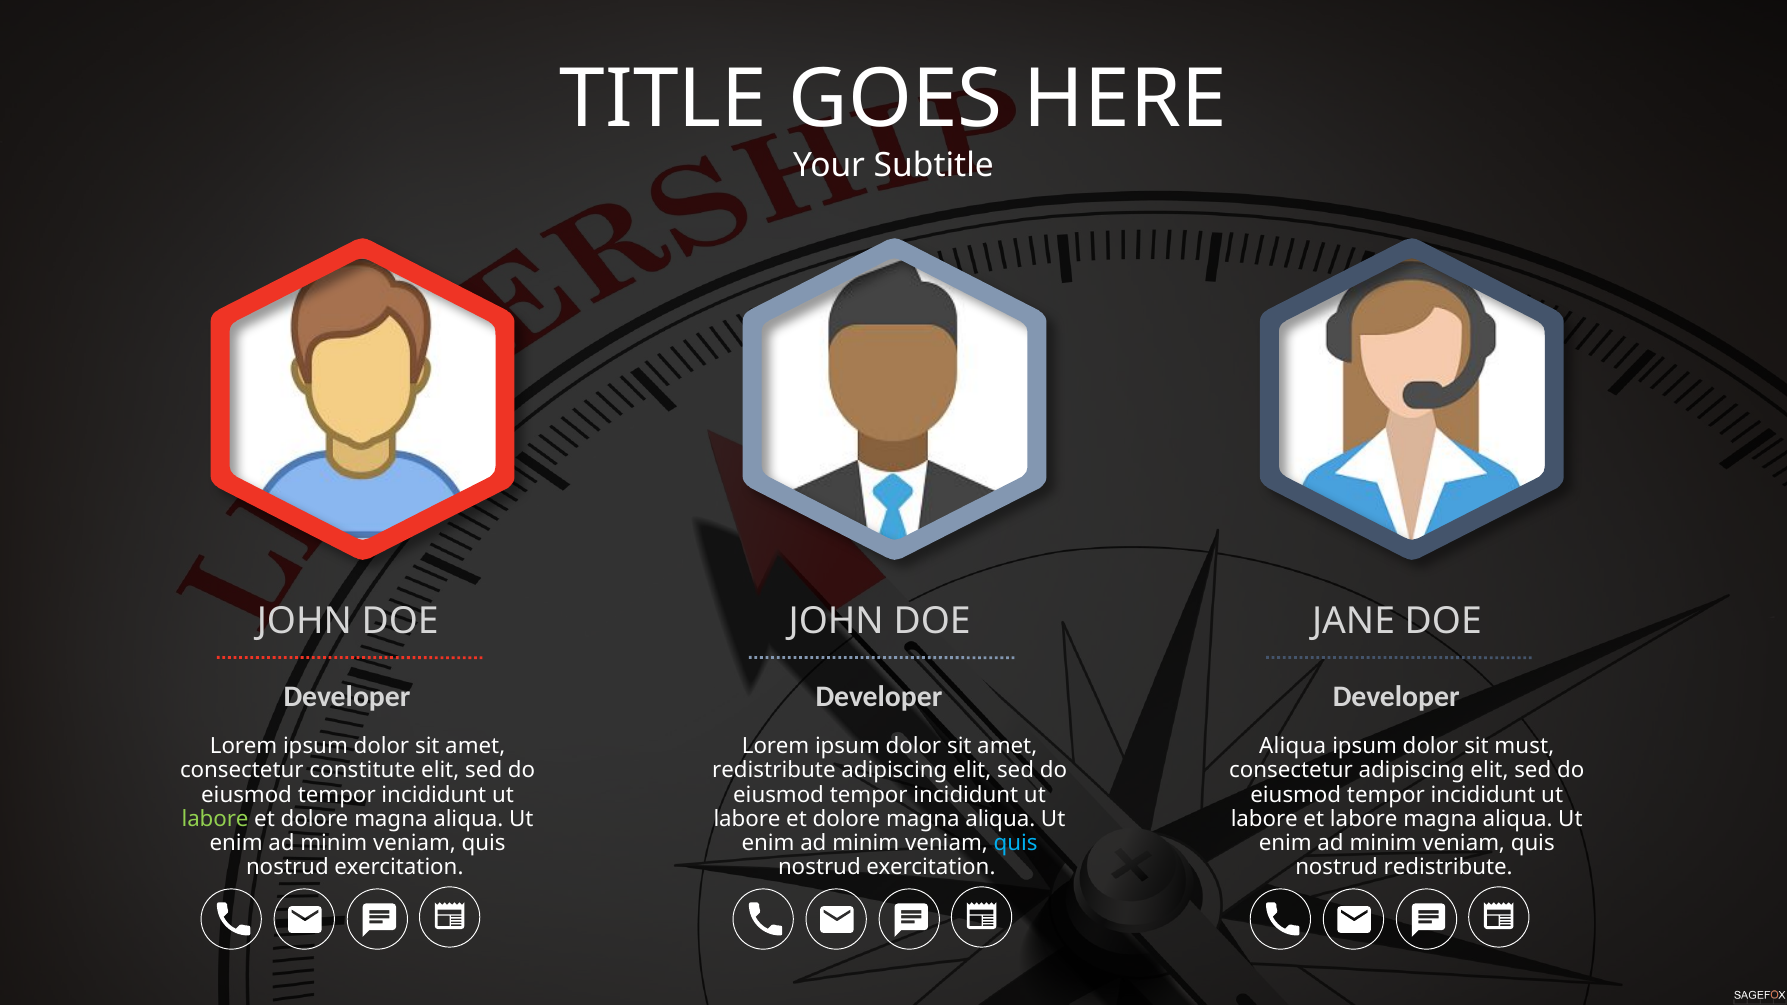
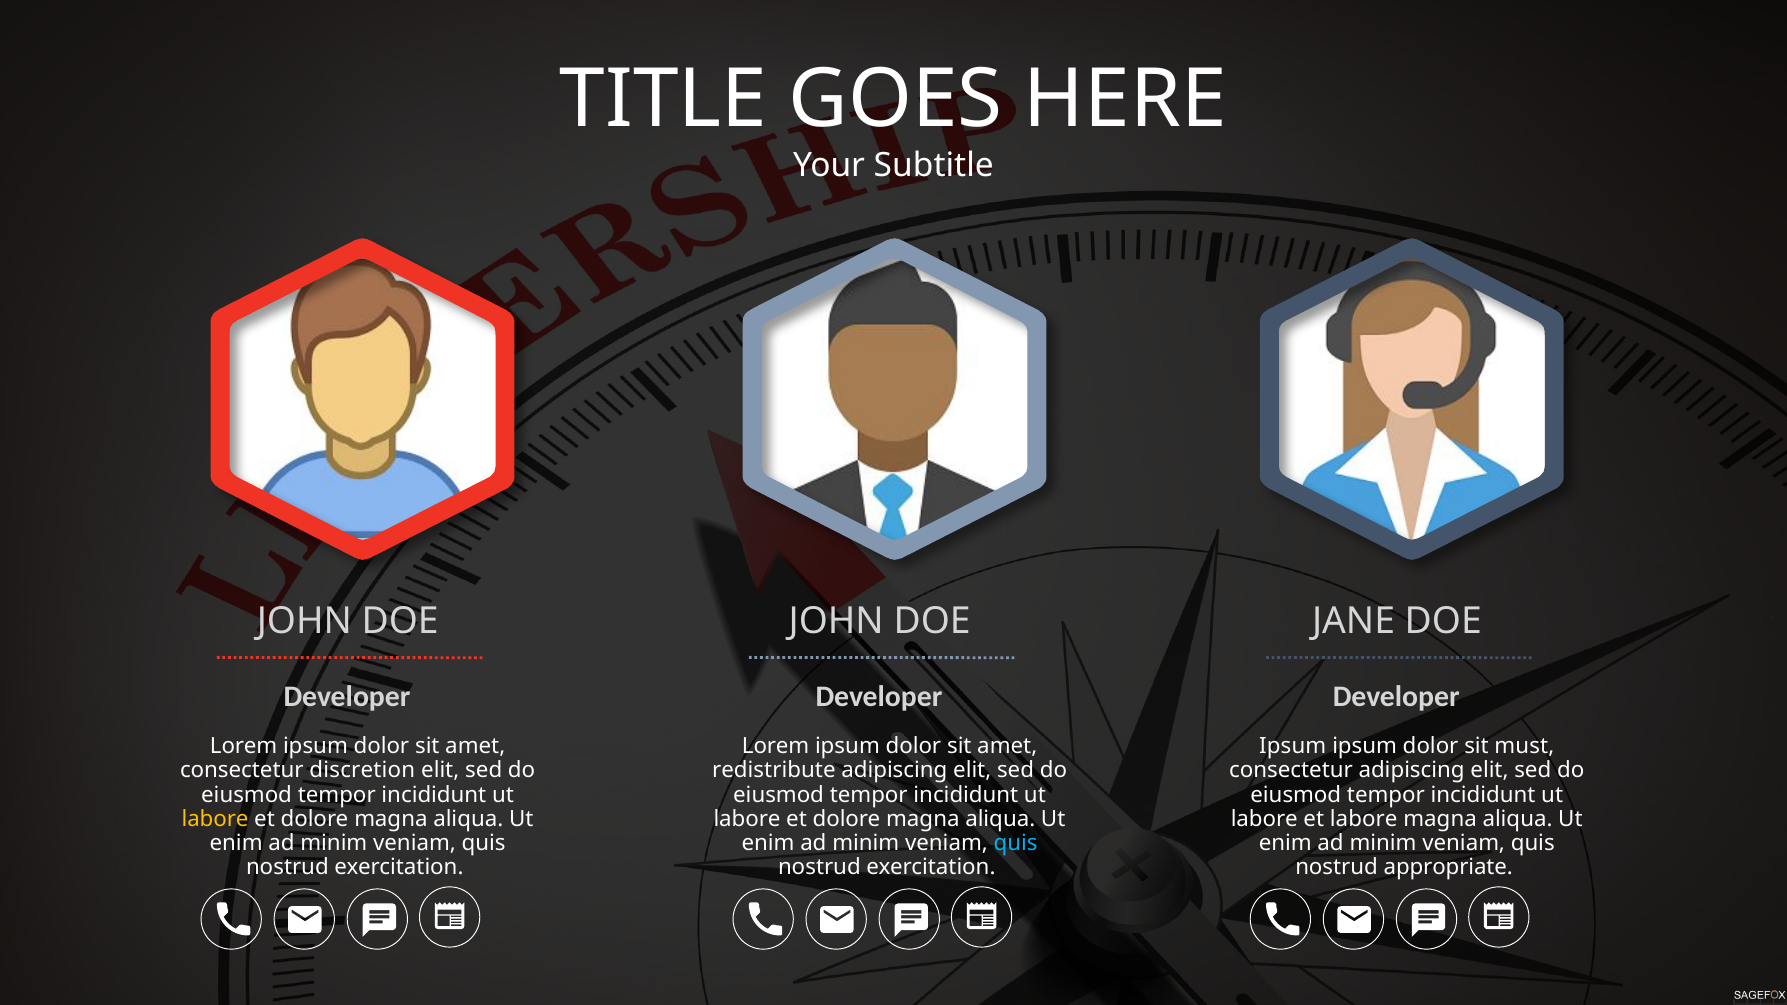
Aliqua at (1293, 747): Aliqua -> Ipsum
constitute: constitute -> discretion
labore at (215, 819) colour: light green -> yellow
nostrud redistribute: redistribute -> appropriate
